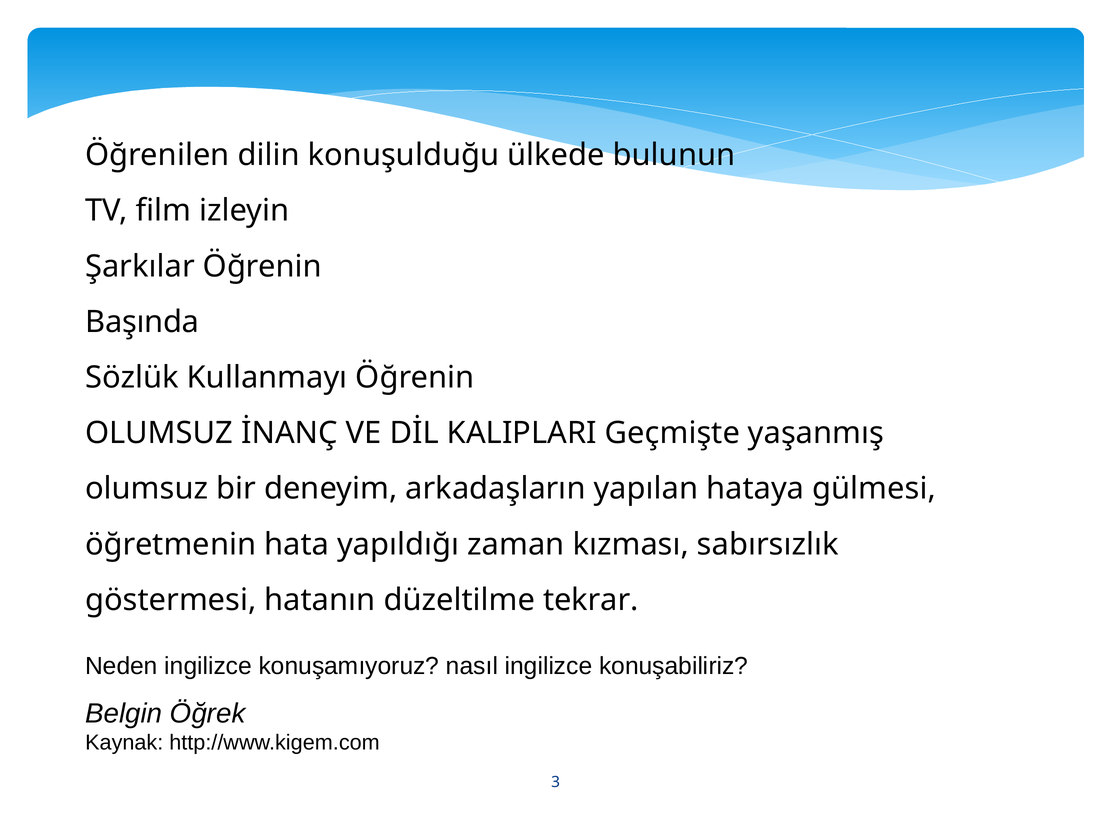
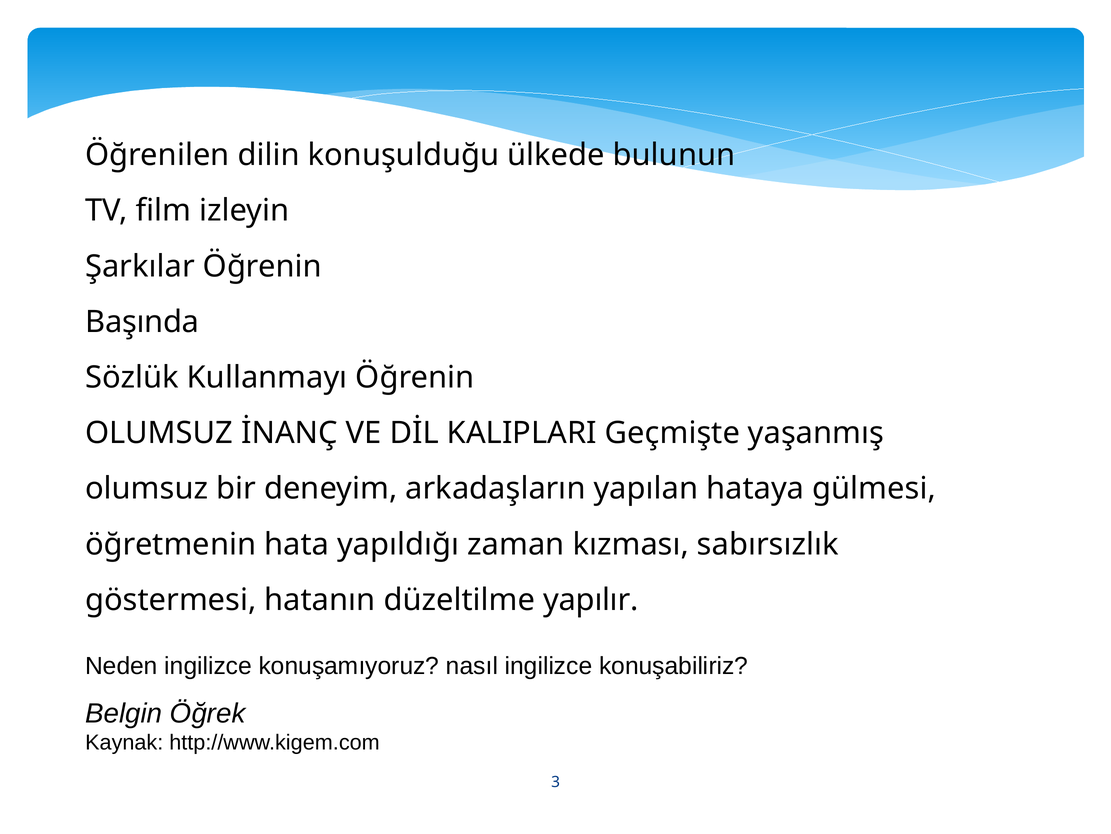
tekrar: tekrar -> yapılır
